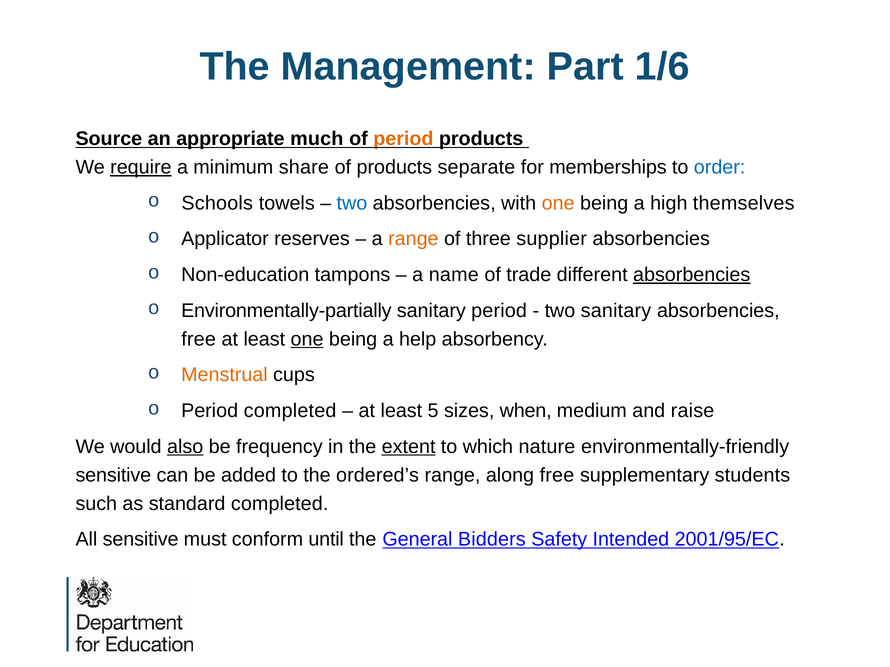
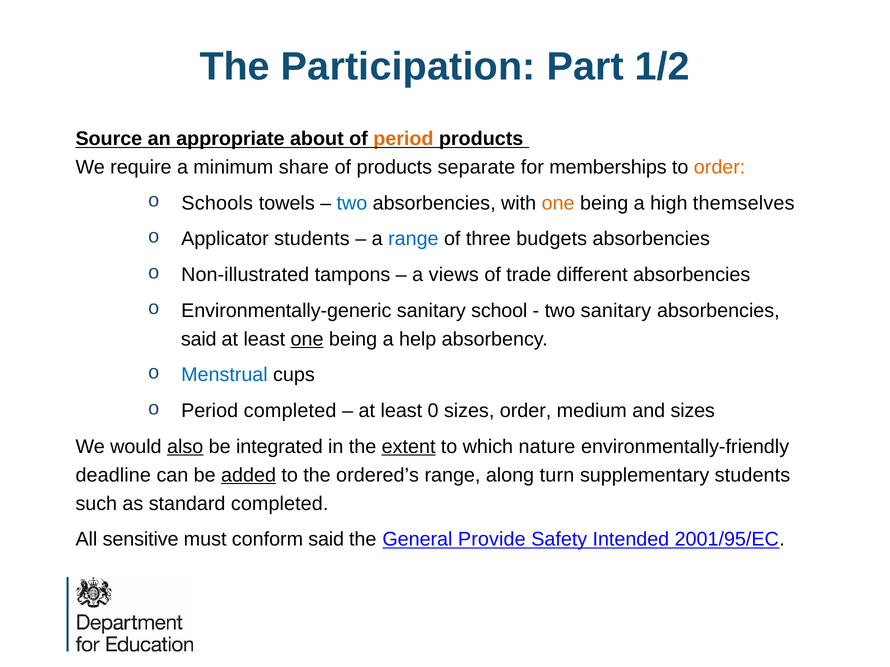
Management: Management -> Participation
1/6: 1/6 -> 1/2
much: much -> about
require underline: present -> none
order at (720, 167) colour: blue -> orange
Applicator reserves: reserves -> students
range at (413, 239) colour: orange -> blue
supplier: supplier -> budgets
Non-education: Non-education -> Non-illustrated
name: name -> views
absorbencies at (692, 275) underline: present -> none
Environmentally-partially: Environmentally-partially -> Environmentally-generic
sanitary period: period -> school
free at (199, 339): free -> said
Menstrual colour: orange -> blue
5: 5 -> 0
sizes when: when -> order
and raise: raise -> sizes
frequency: frequency -> integrated
sensitive at (113, 475): sensitive -> deadline
added underline: none -> present
along free: free -> turn
conform until: until -> said
Bidders: Bidders -> Provide
